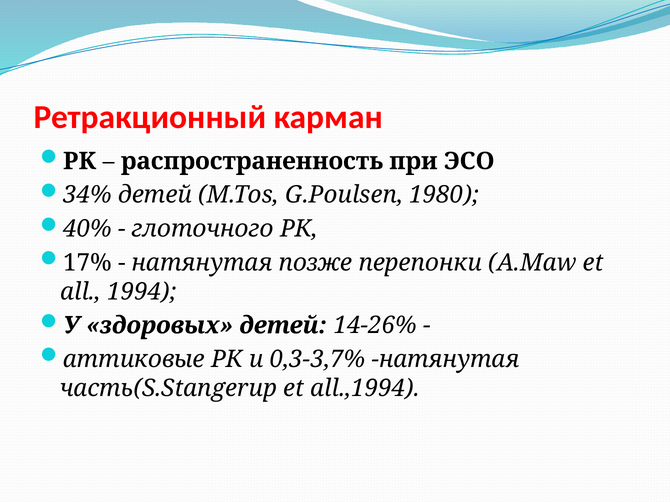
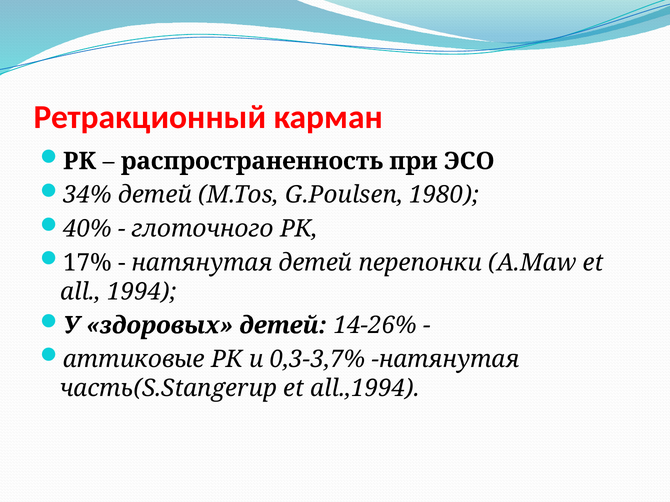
натянутая позже: позже -> детей
